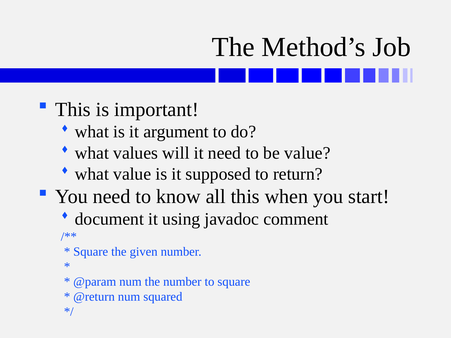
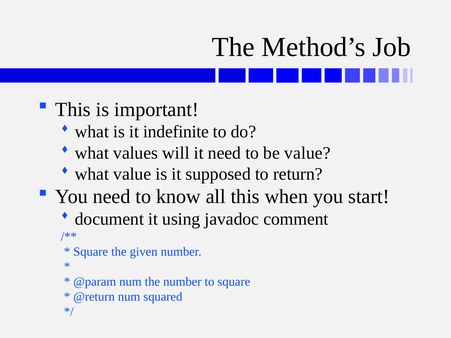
argument: argument -> indefinite
